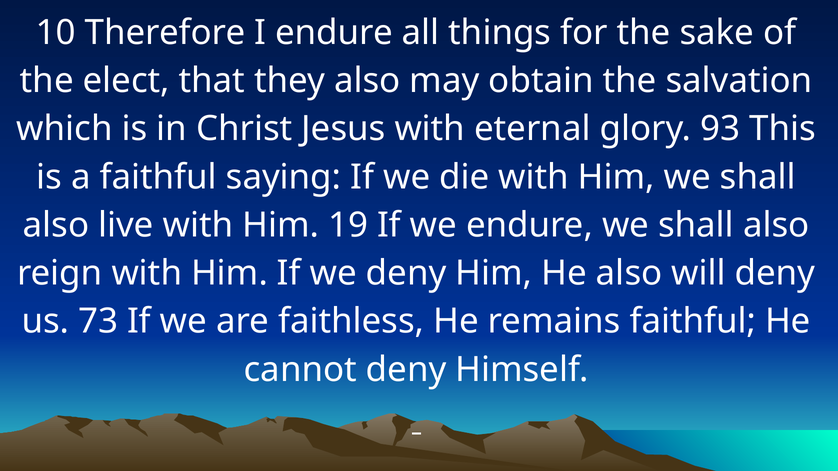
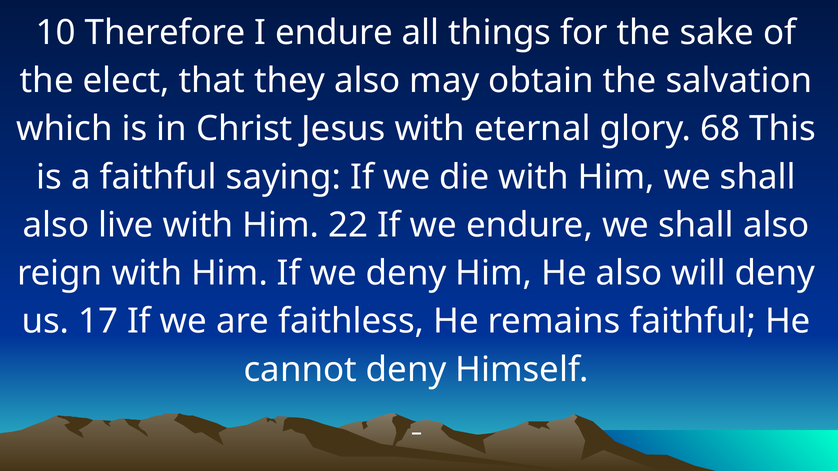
93: 93 -> 68
19: 19 -> 22
73: 73 -> 17
